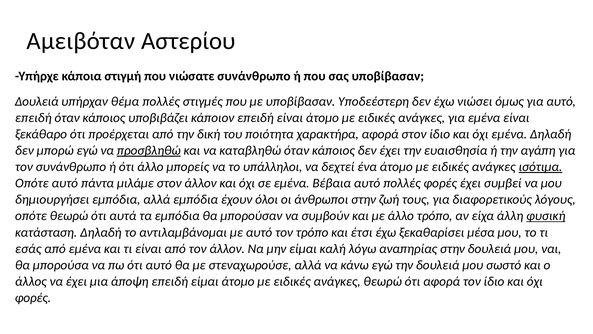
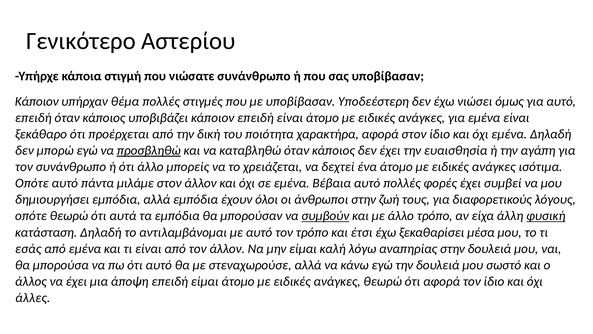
Αμειβόταν: Αμειβόταν -> Γενικότερο
Δουλειά at (37, 101): Δουλειά -> Κάποιον
υπάλληλοι: υπάλληλοι -> χρειάζεται
ισότιμα underline: present -> none
συμβούν underline: none -> present
φορές at (33, 297): φορές -> άλλες
